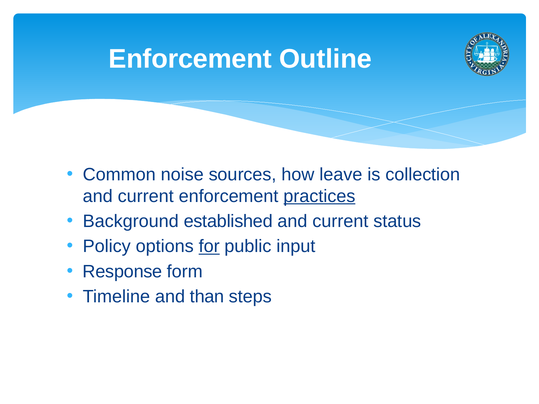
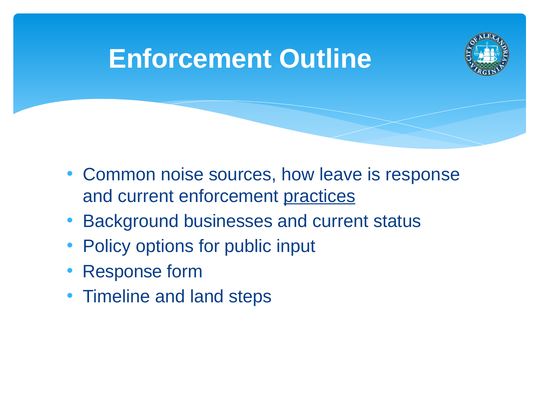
is collection: collection -> response
established: established -> businesses
for underline: present -> none
than: than -> land
